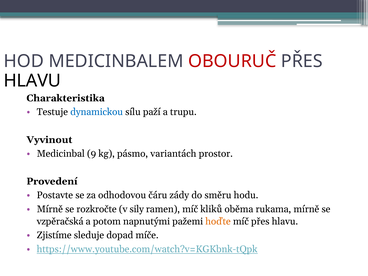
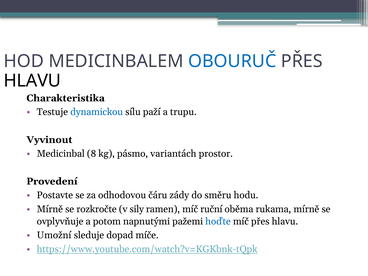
OBOURUČ colour: red -> blue
9: 9 -> 8
kliků: kliků -> ruční
vzpěračská: vzpěračská -> ovplyvňuje
hoďte colour: orange -> blue
Zjistíme: Zjistíme -> Umožní
